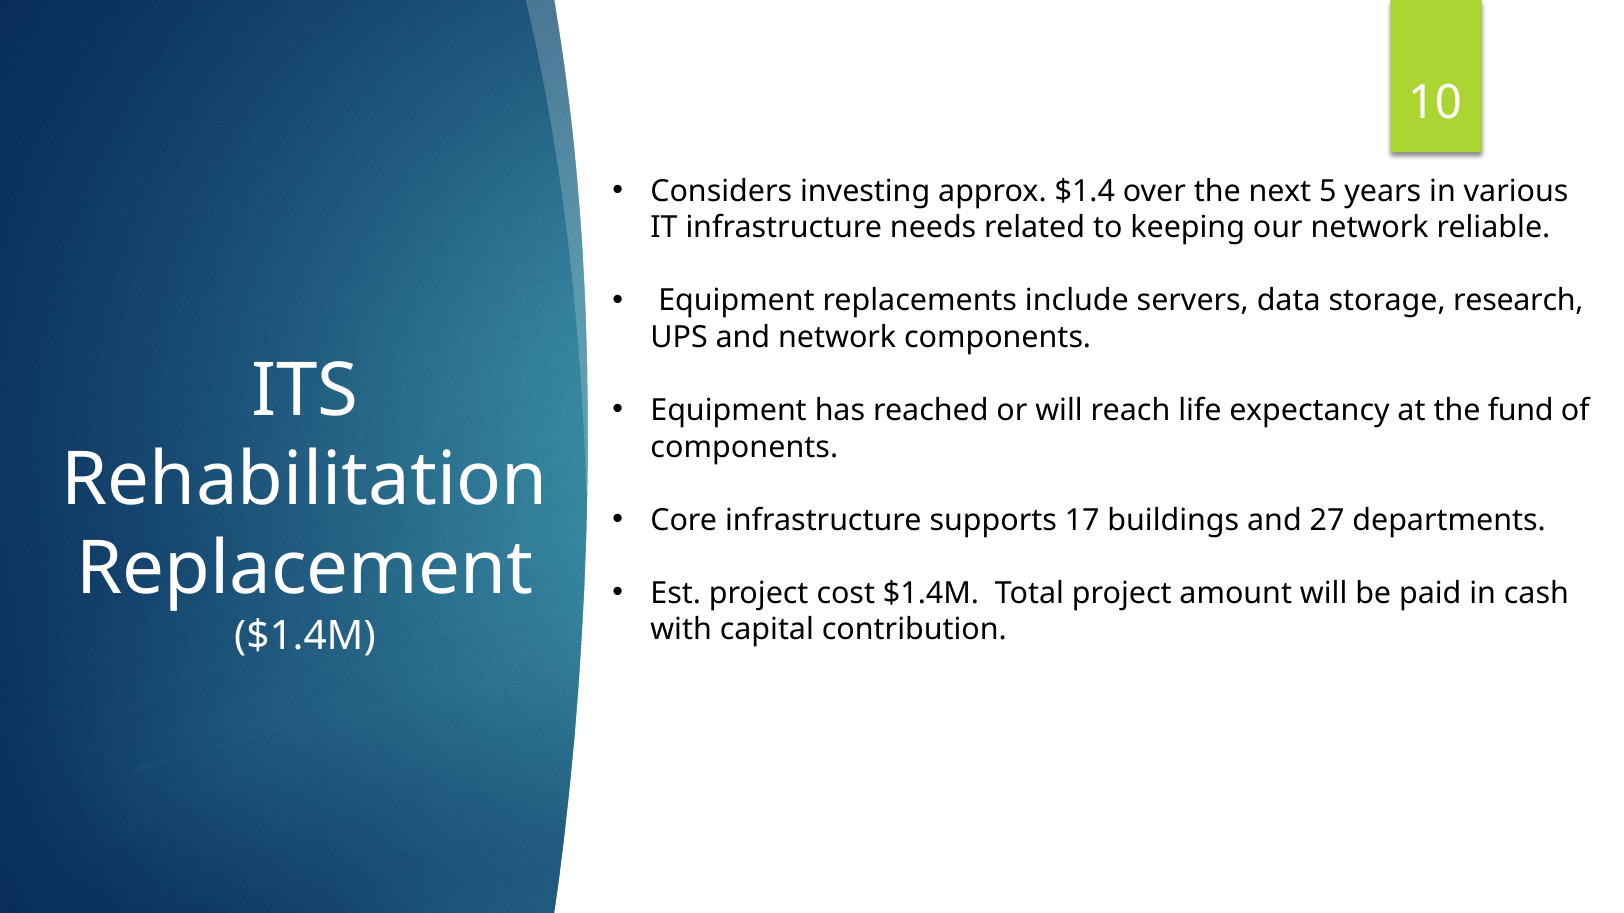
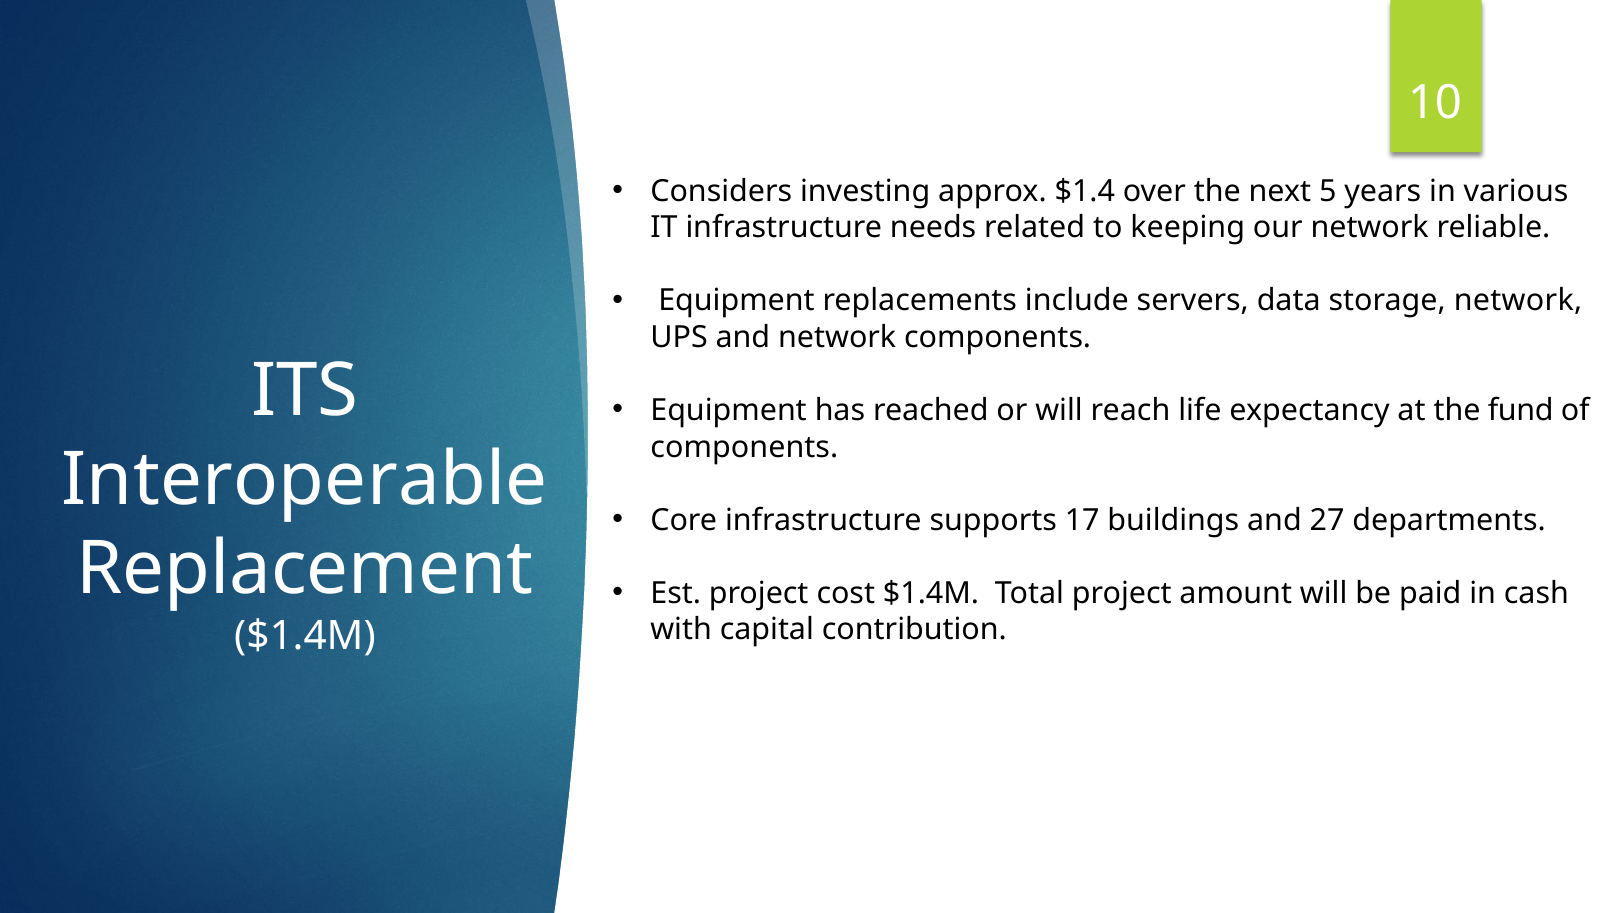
storage research: research -> network
Rehabilitation: Rehabilitation -> Interoperable
